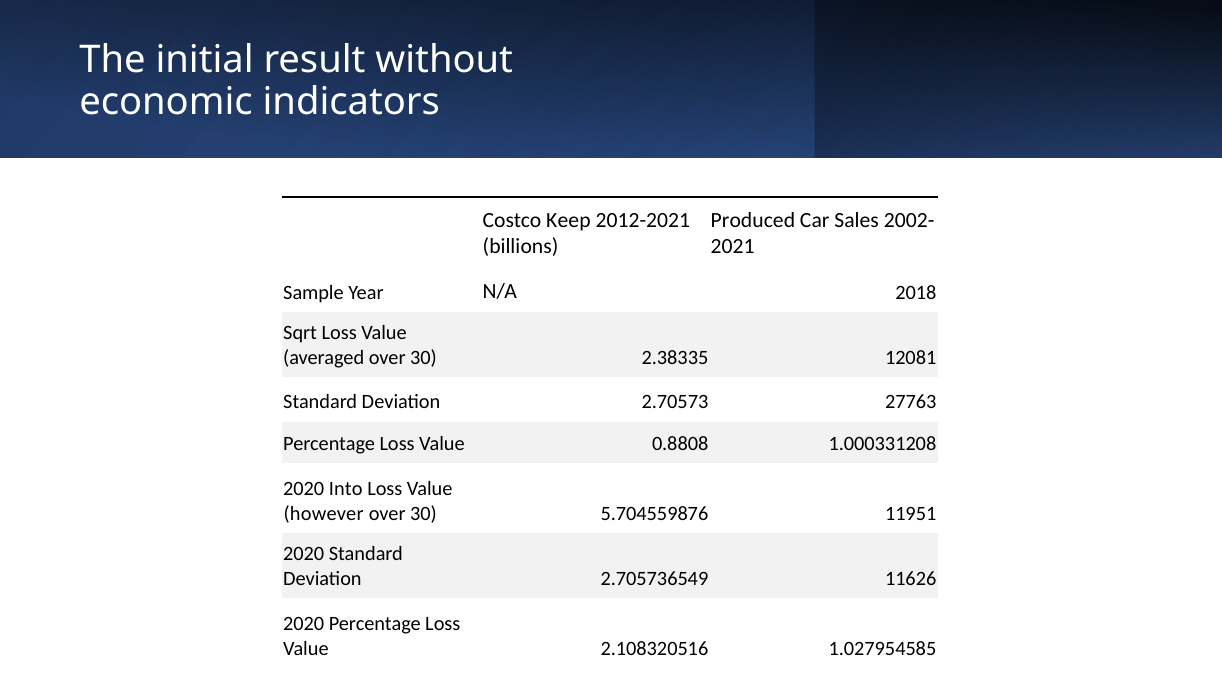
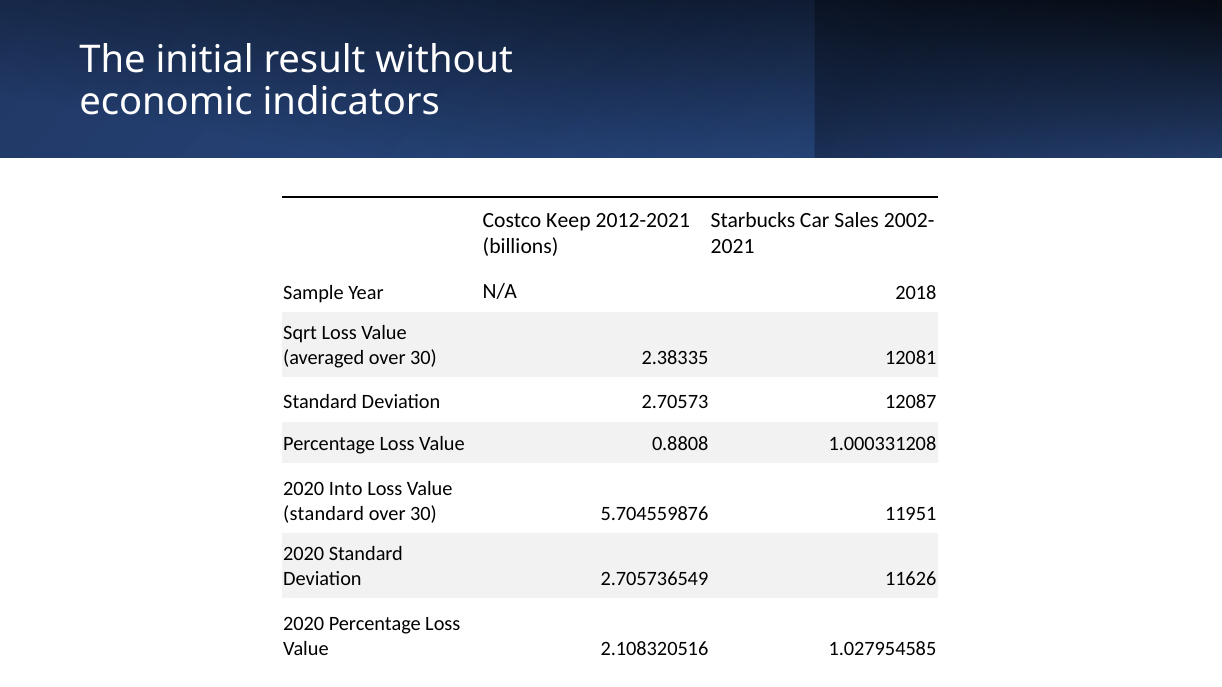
Produced: Produced -> Starbucks
27763: 27763 -> 12087
however at (324, 514): however -> standard
